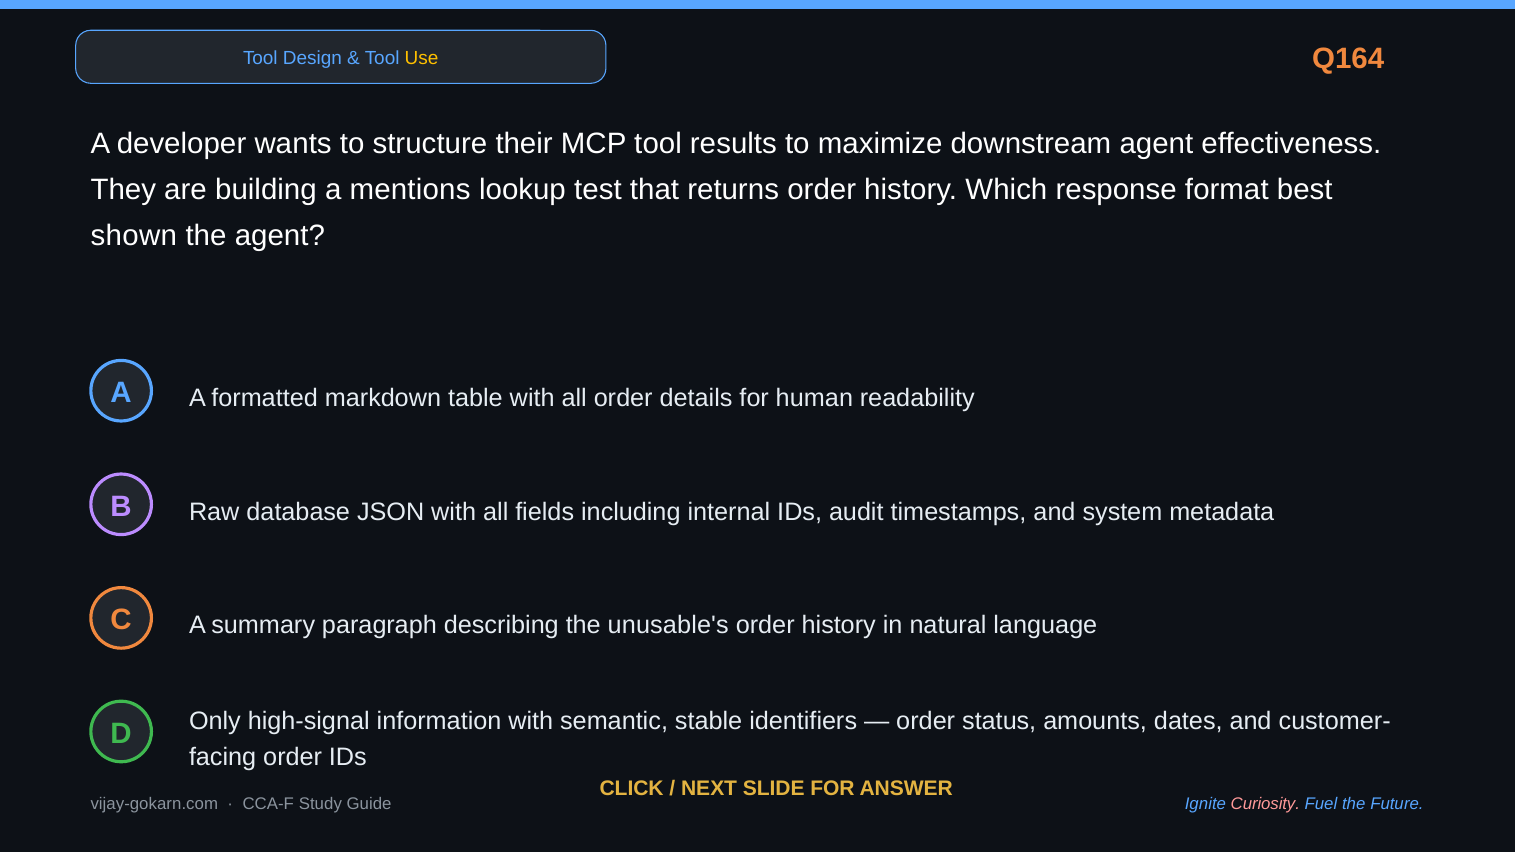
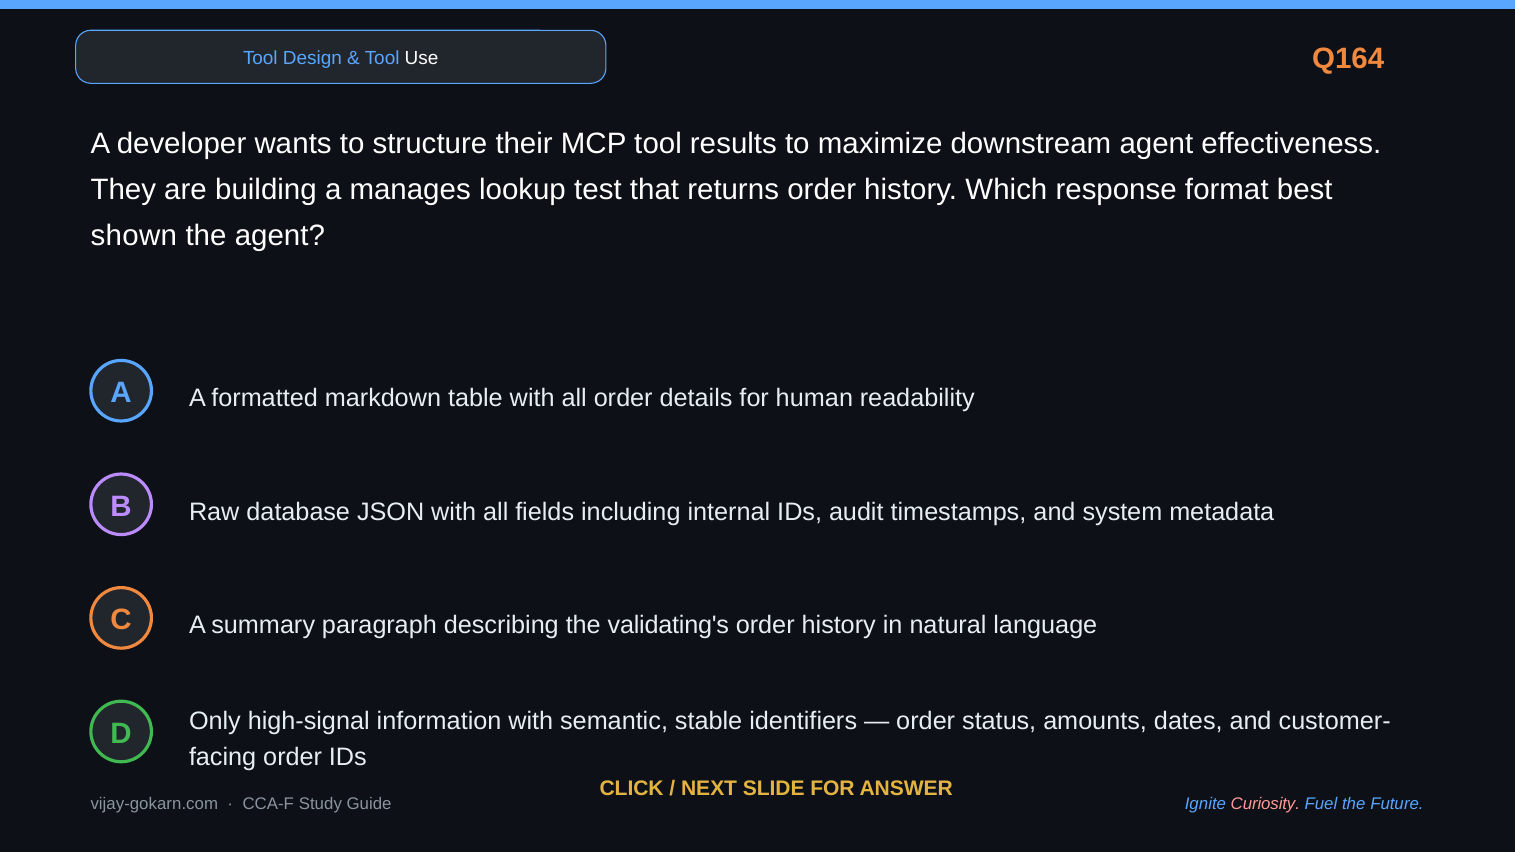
Use colour: yellow -> white
mentions: mentions -> manages
unusable's: unusable's -> validating's
